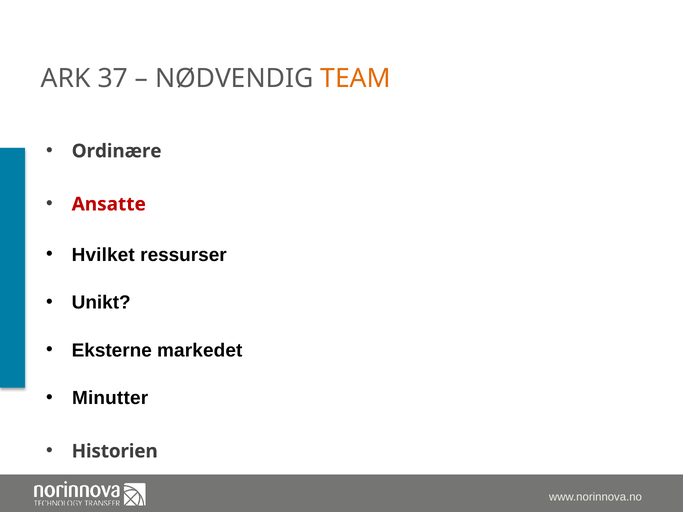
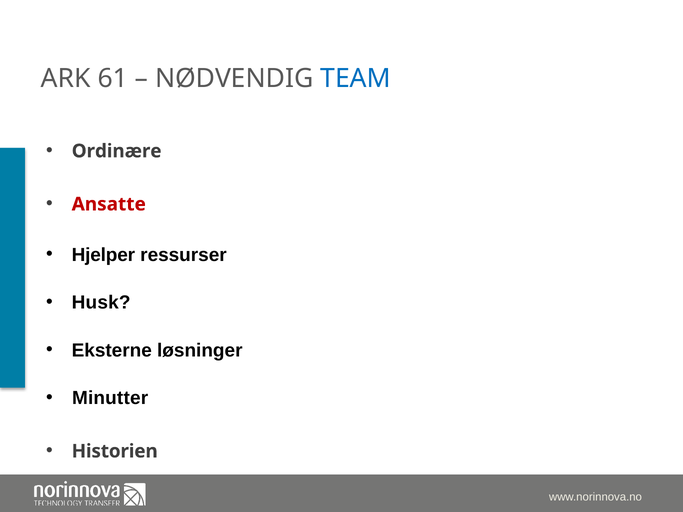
37: 37 -> 61
TEAM colour: orange -> blue
Hvilket: Hvilket -> Hjelper
Unikt: Unikt -> Husk
markedet: markedet -> løsninger
